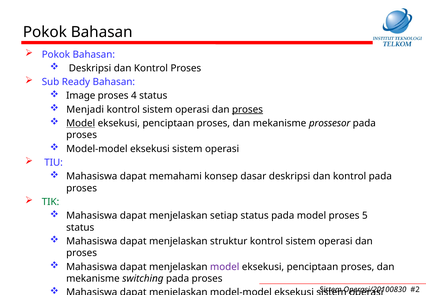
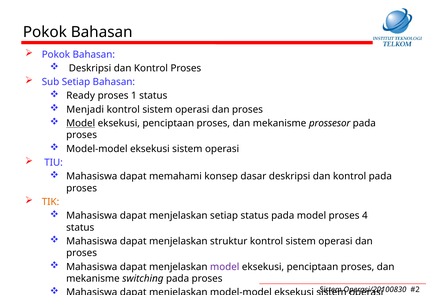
Sub Ready: Ready -> Setiap
Image: Image -> Ready
4: 4 -> 1
proses at (247, 109) underline: present -> none
TIK colour: green -> orange
5: 5 -> 4
